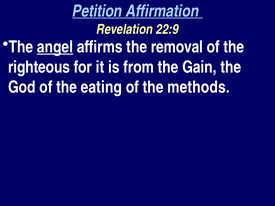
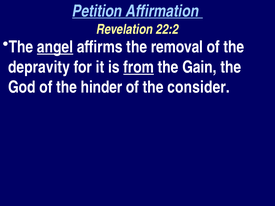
22:9: 22:9 -> 22:2
righteous: righteous -> depravity
from underline: none -> present
eating: eating -> hinder
methods: methods -> consider
